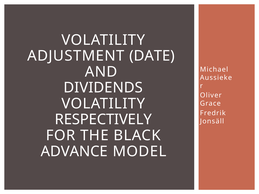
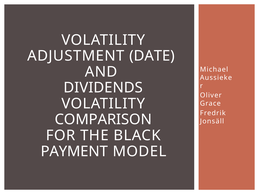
RESPECTIVELY: RESPECTIVELY -> COMPARISON
ADVANCE: ADVANCE -> PAYMENT
